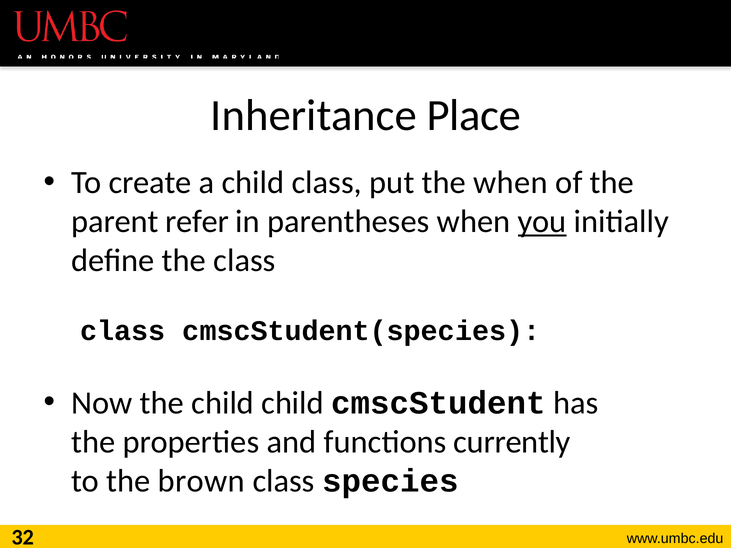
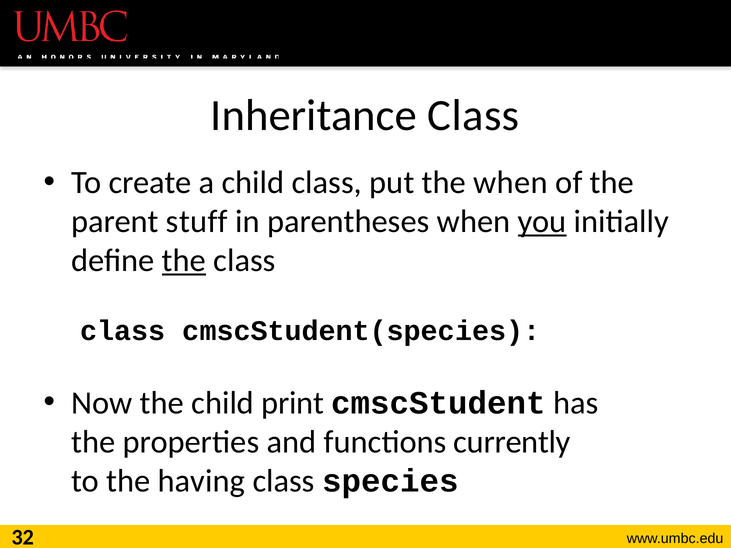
Inheritance Place: Place -> Class
refer: refer -> stuff
the at (184, 261) underline: none -> present
child child: child -> print
brown: brown -> having
